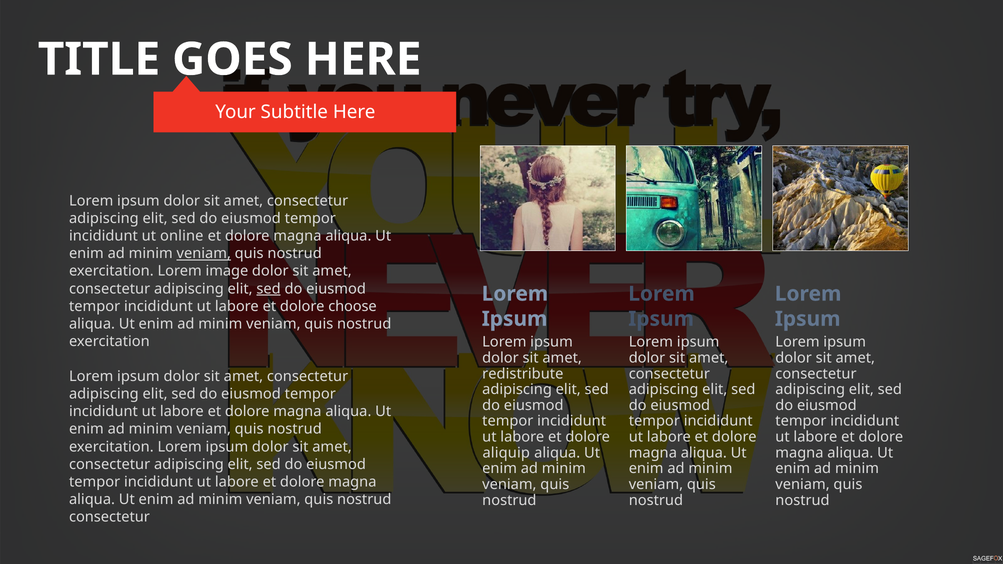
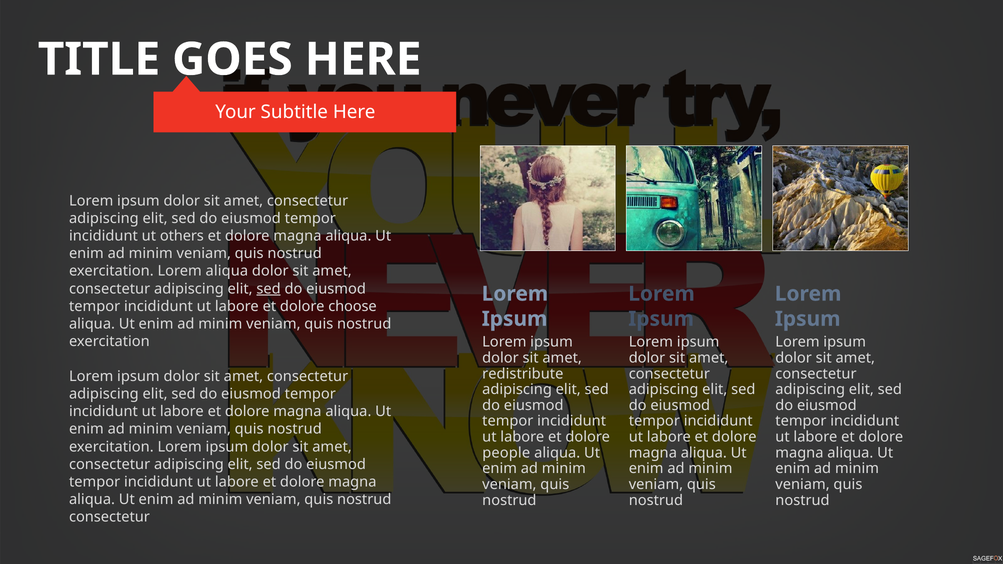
online: online -> others
veniam at (204, 254) underline: present -> none
Lorem image: image -> aliqua
aliquip: aliquip -> people
